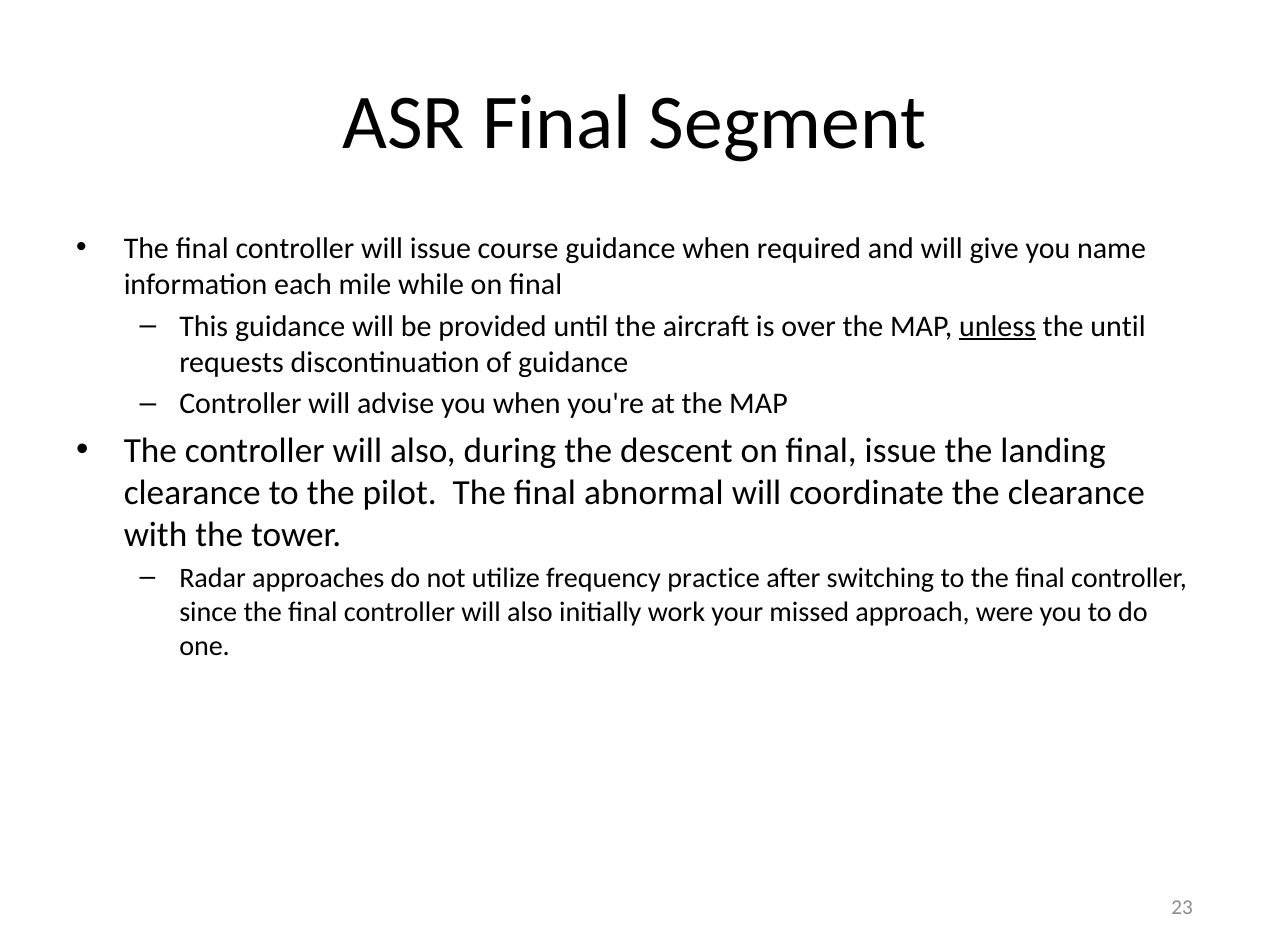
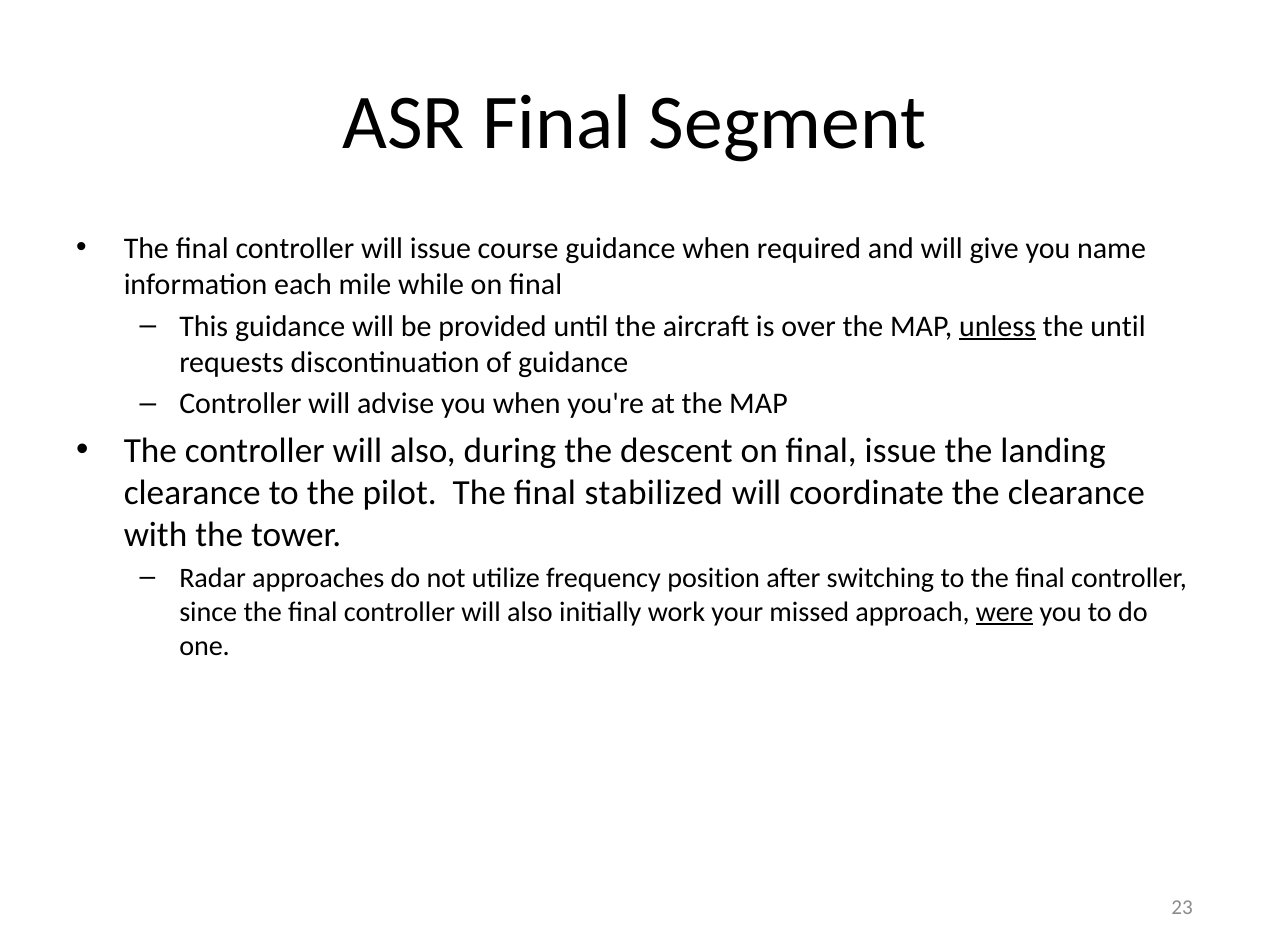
abnormal: abnormal -> stabilized
practice: practice -> position
were underline: none -> present
